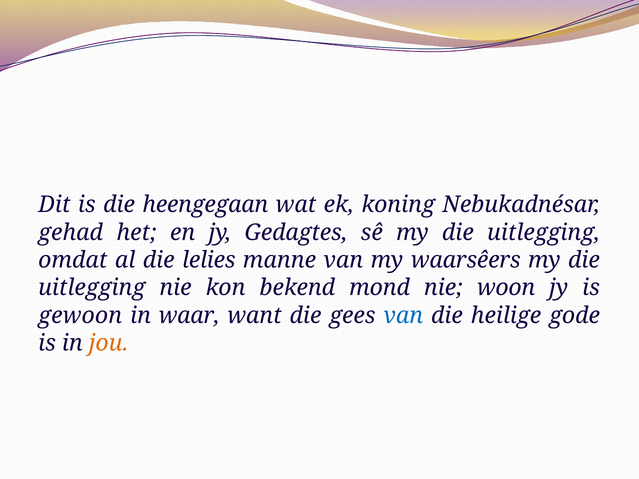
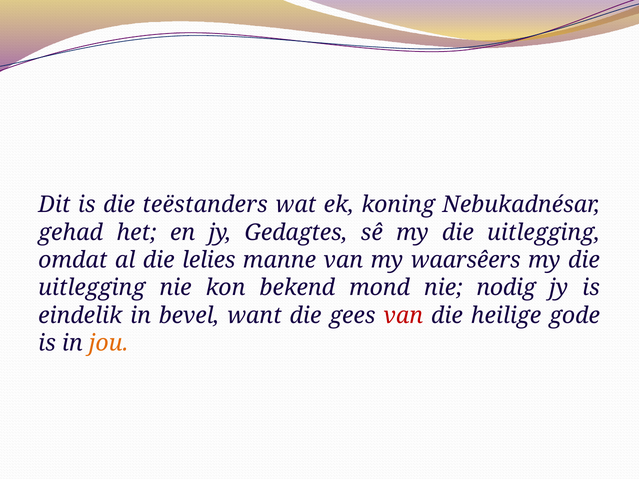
heengegaan: heengegaan -> teëstanders
woon: woon -> nodig
gewoon: gewoon -> eindelik
waar: waar -> bevel
van at (403, 316) colour: blue -> red
